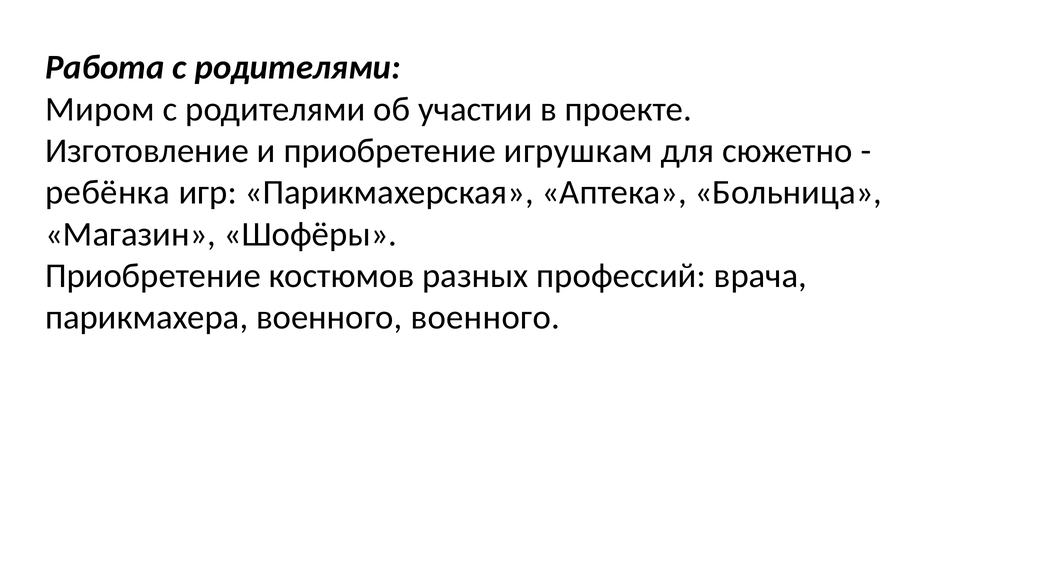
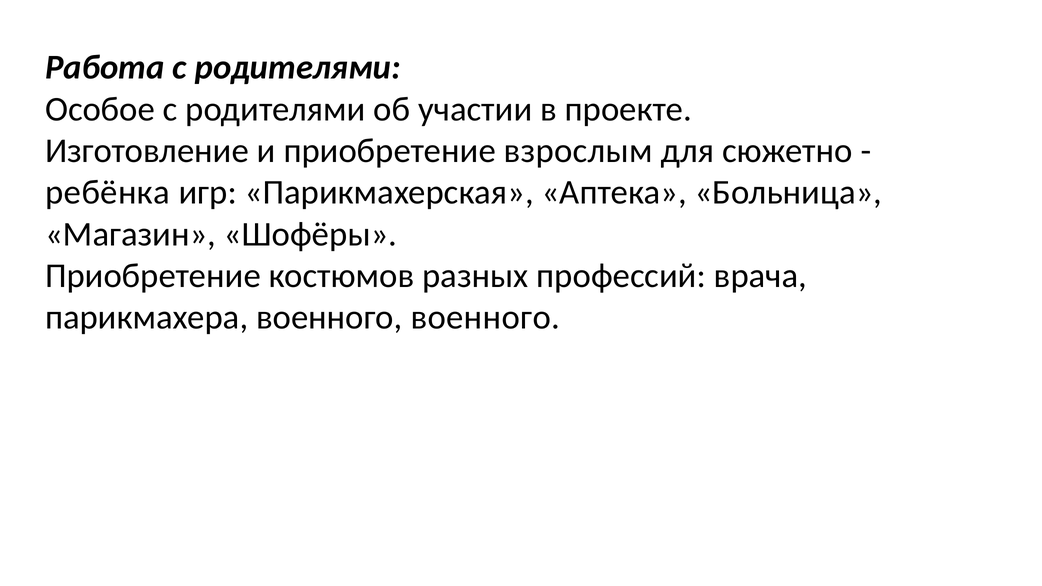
Миром: Миром -> Особое
игрушкам: игрушкам -> взрослым
